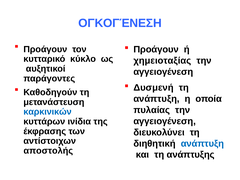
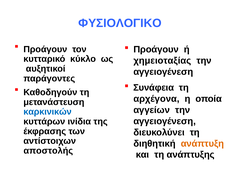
ΟΓΚΟΓΈΝΕΣΗ: ΟΓΚΟΓΈΝΕΣΗ -> ΦΥΣΙΟΛΟΓΙΚΟ
Δυσμενή: Δυσμενή -> Συνάφεια
ανάπτυξη at (156, 99): ανάπτυξη -> αρχέγονα
πυλαίας: πυλαίας -> αγγείων
ανάπτυξη at (202, 144) colour: blue -> orange
